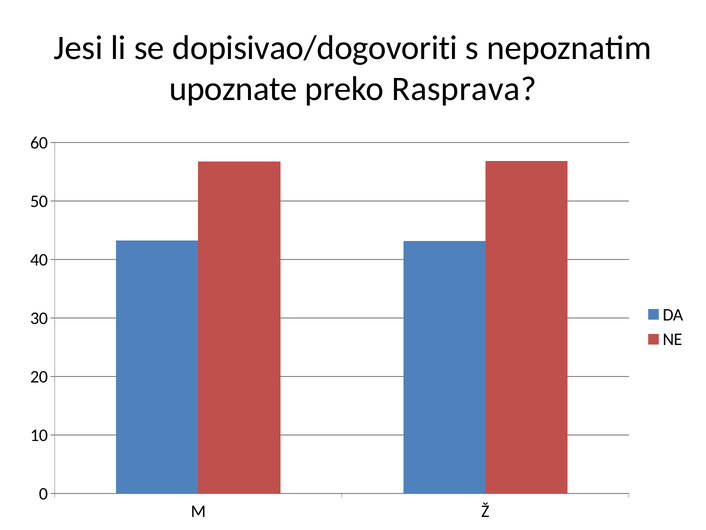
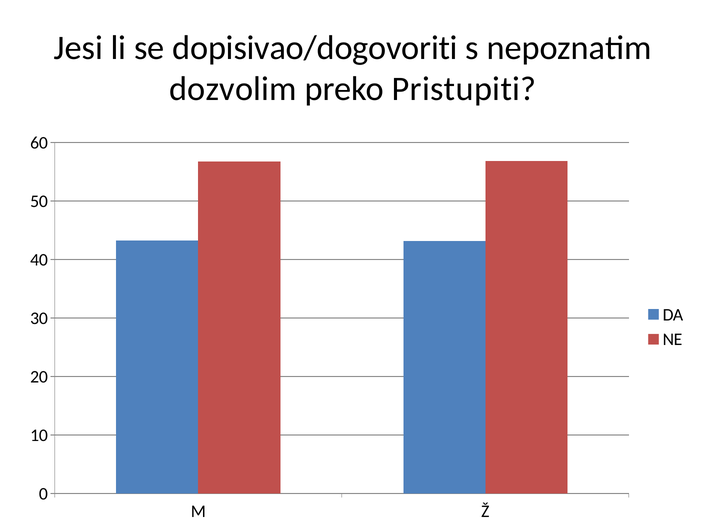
upoznate: upoznate -> dozvolim
Rasprava: Rasprava -> Pristupiti
